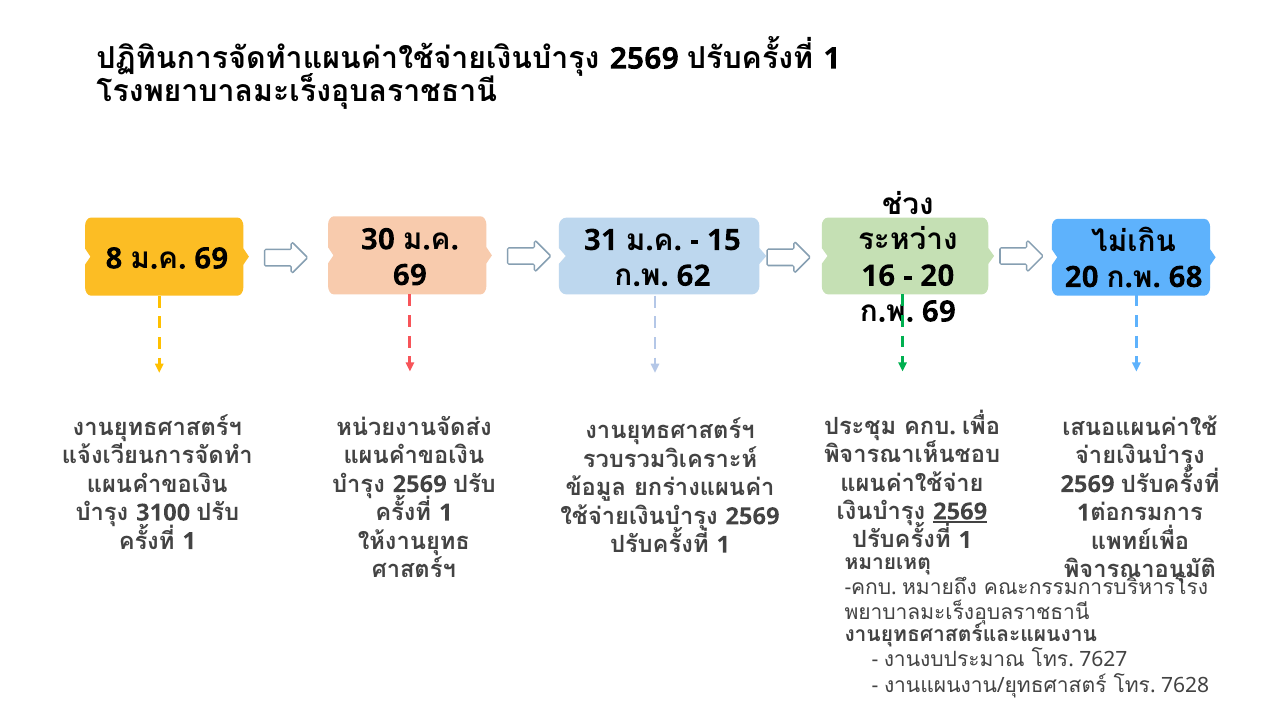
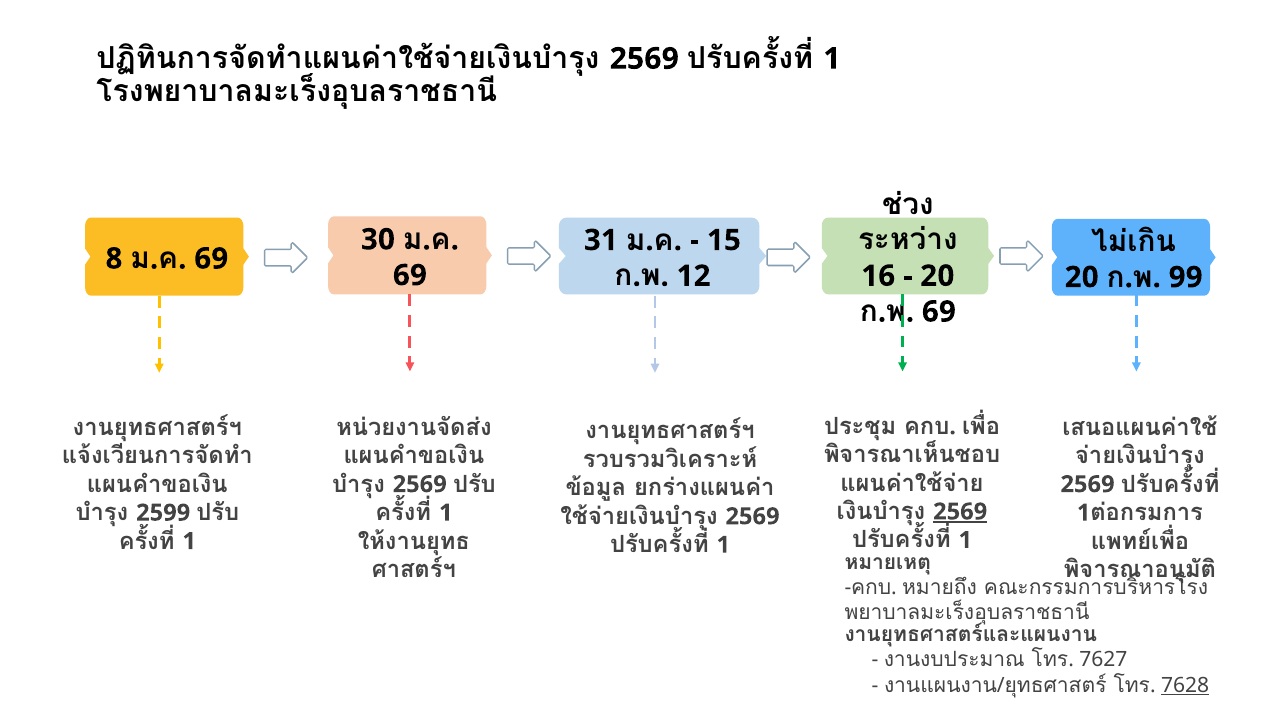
62: 62 -> 12
68: 68 -> 99
3100: 3100 -> 2599
7628 underline: none -> present
